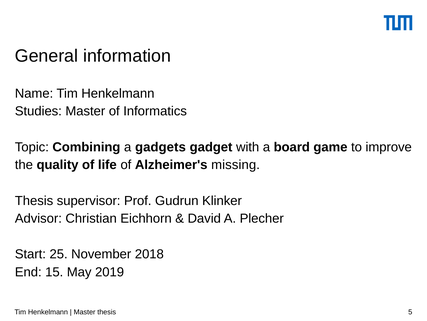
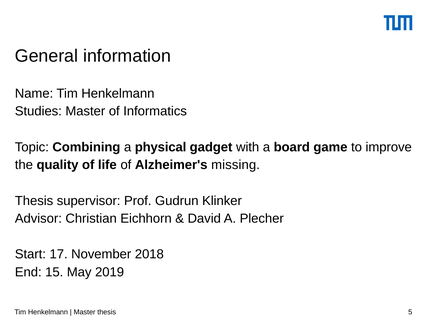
gadgets: gadgets -> physical
25: 25 -> 17
